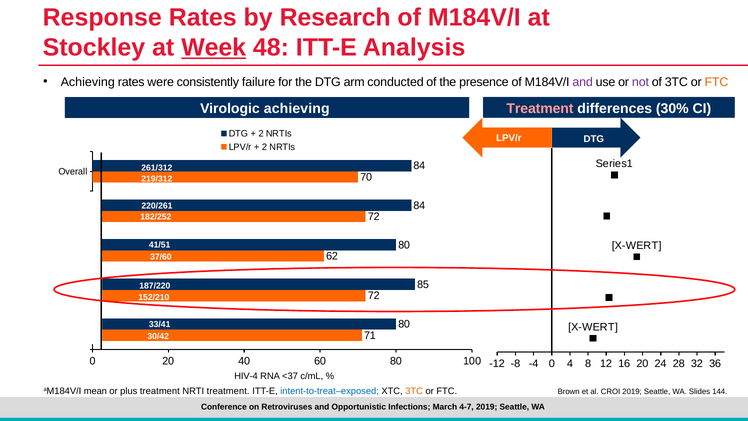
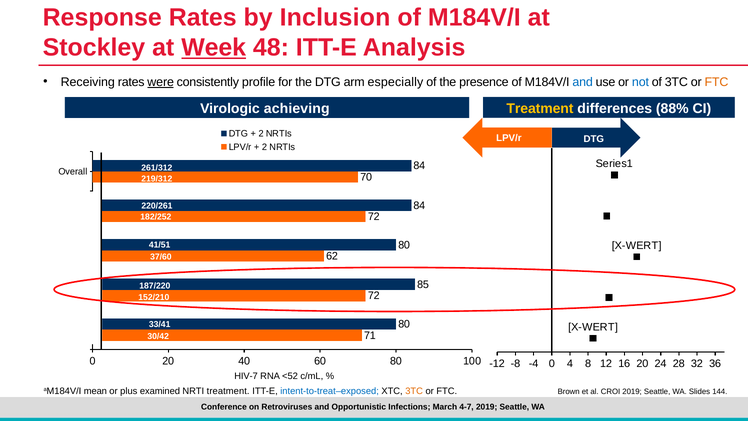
Research: Research -> Inclusion
Achieving at (88, 82): Achieving -> Receiving
were underline: none -> present
failure: failure -> profile
conducted: conducted -> especially
and at (583, 82) colour: purple -> blue
not colour: purple -> blue
Treatment at (540, 108) colour: pink -> yellow
30%: 30% -> 88%
HIV-4: HIV-4 -> HIV-7
<37: <37 -> <52
plus treatment: treatment -> examined
